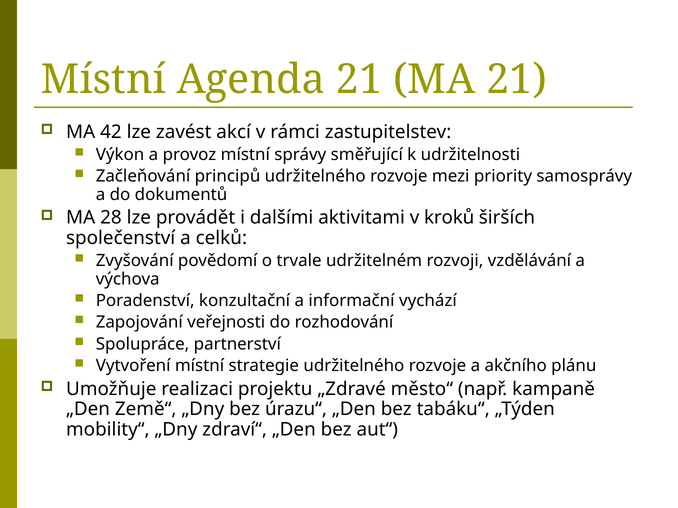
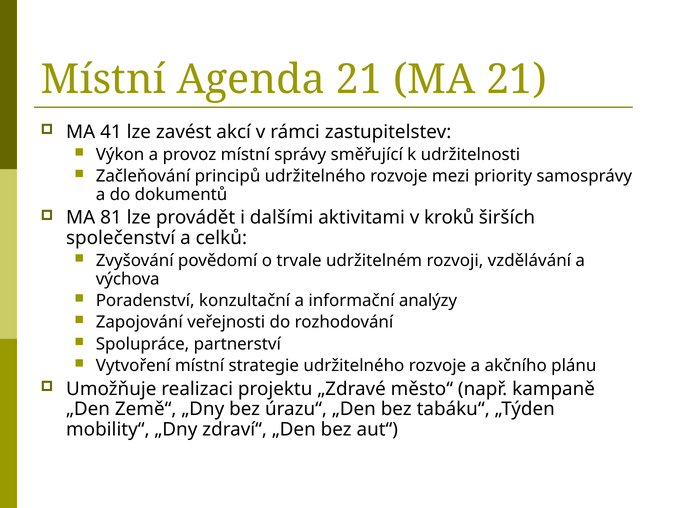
42: 42 -> 41
28: 28 -> 81
vychází: vychází -> analýzy
